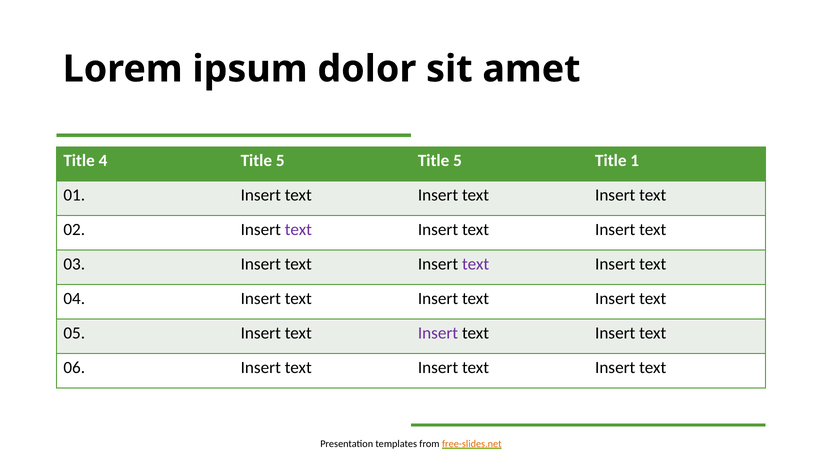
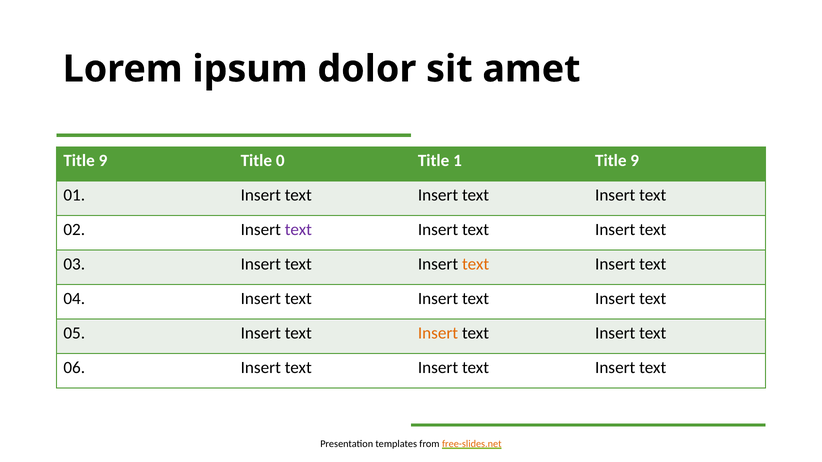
4 at (103, 161): 4 -> 9
5 at (280, 161): 5 -> 0
5 at (457, 161): 5 -> 1
1 at (635, 161): 1 -> 9
text at (476, 264) colour: purple -> orange
Insert at (438, 333) colour: purple -> orange
